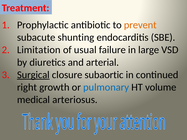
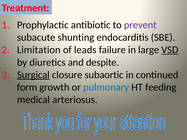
prevent colour: orange -> purple
usual: usual -> leads
VSD underline: none -> present
arterial: arterial -> despite
right: right -> form
volume: volume -> feeding
